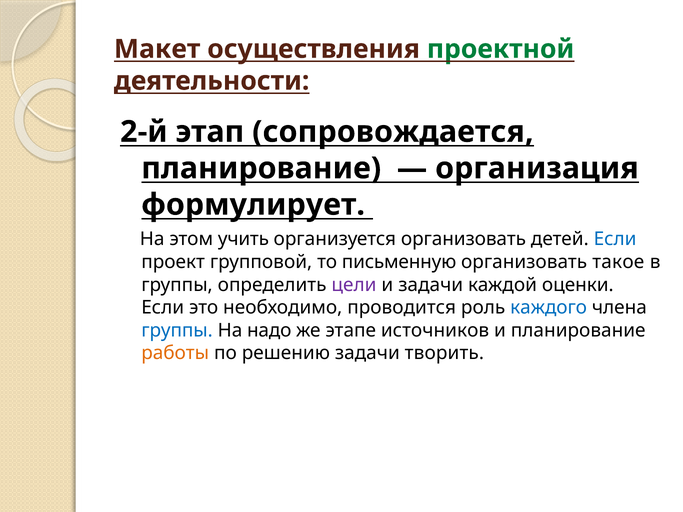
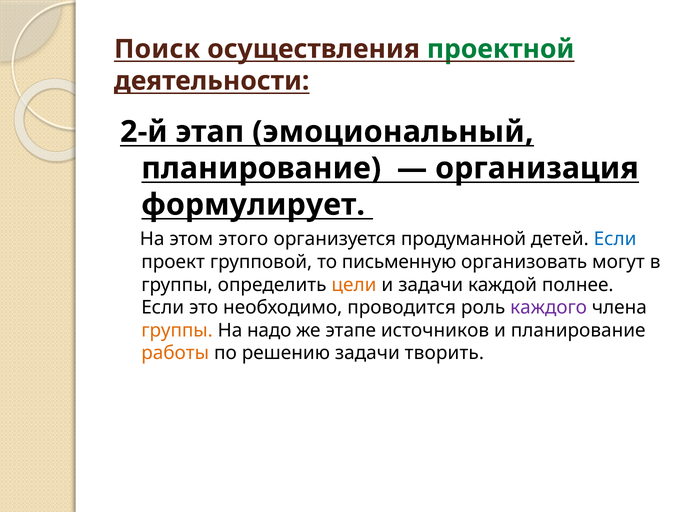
Макет: Макет -> Поиск
сопровождается: сопровождается -> эмоциональный
учить: учить -> этого
организуется организовать: организовать -> продуманной
такое: такое -> могут
цели colour: purple -> orange
оценки: оценки -> полнее
каждого colour: blue -> purple
группы at (177, 331) colour: blue -> orange
